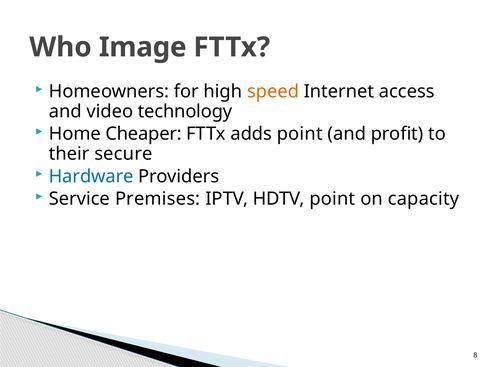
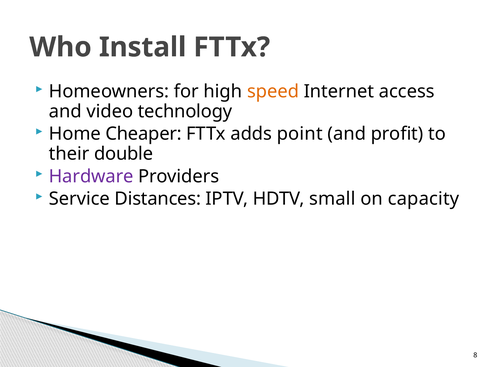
Image: Image -> Install
secure: secure -> double
Hardware colour: blue -> purple
Premises: Premises -> Distances
HDTV point: point -> small
